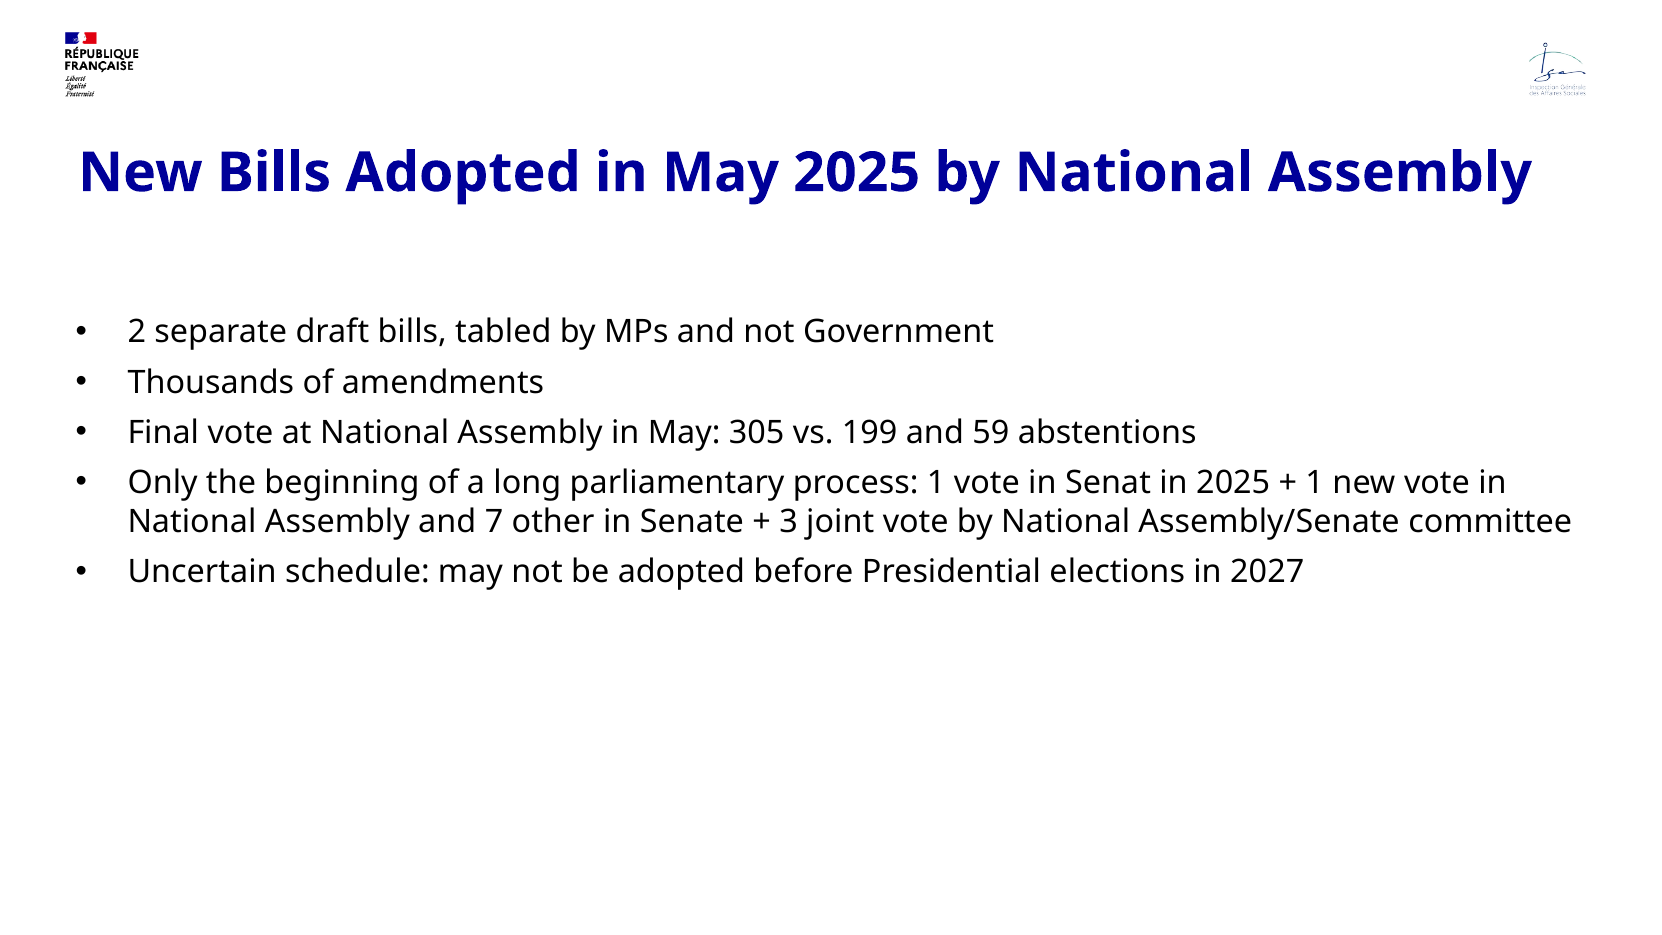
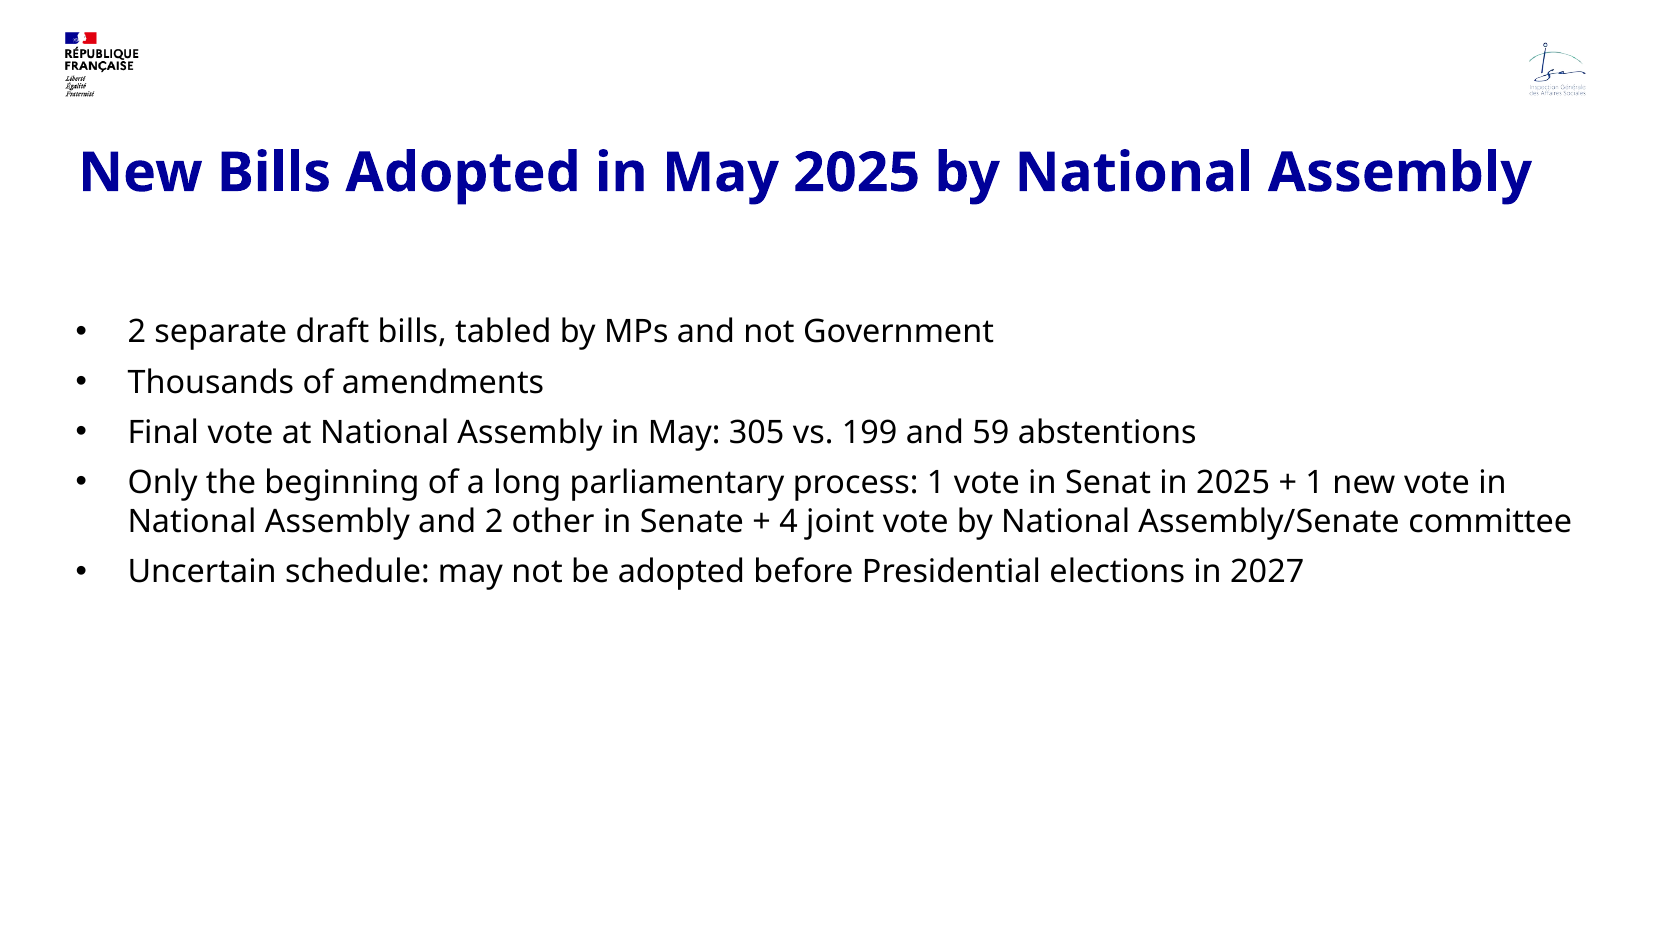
and 7: 7 -> 2
3: 3 -> 4
